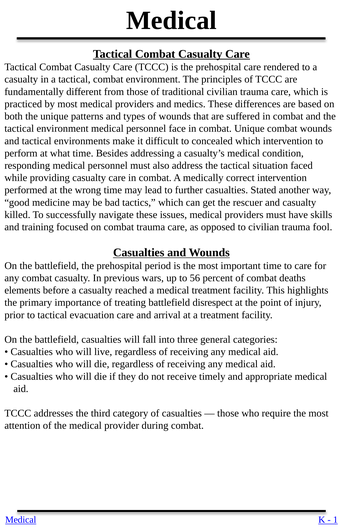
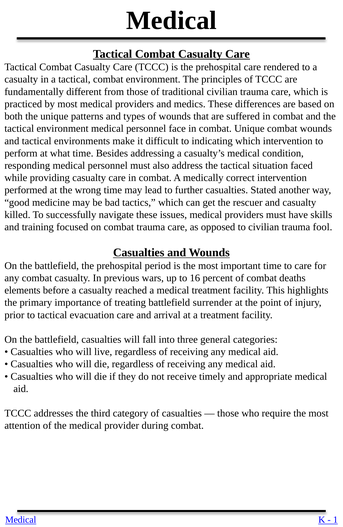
concealed: concealed -> indicating
56: 56 -> 16
disrespect: disrespect -> surrender
